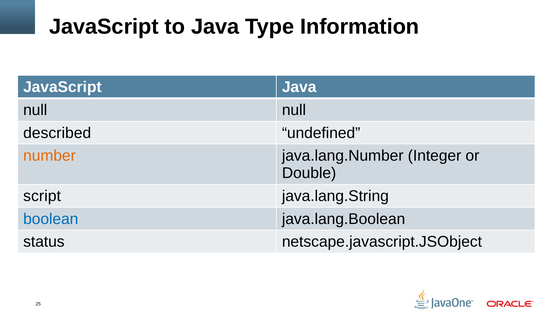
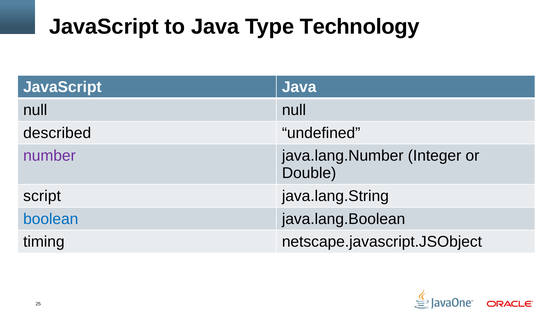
Information: Information -> Technology
number colour: orange -> purple
status: status -> timing
